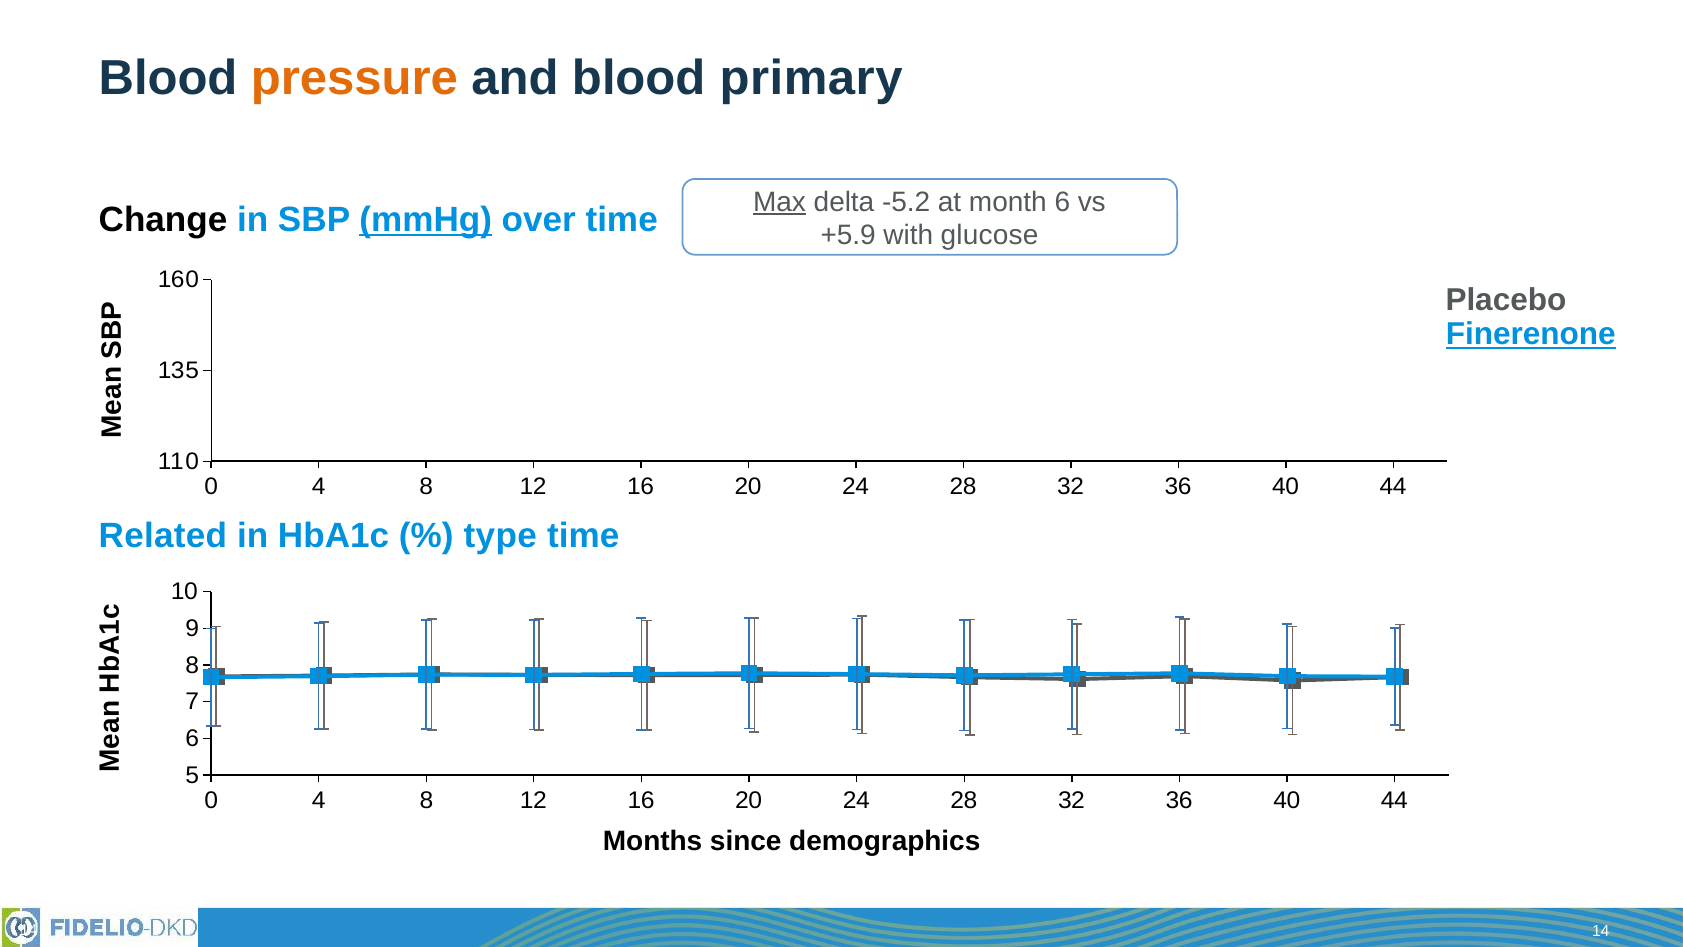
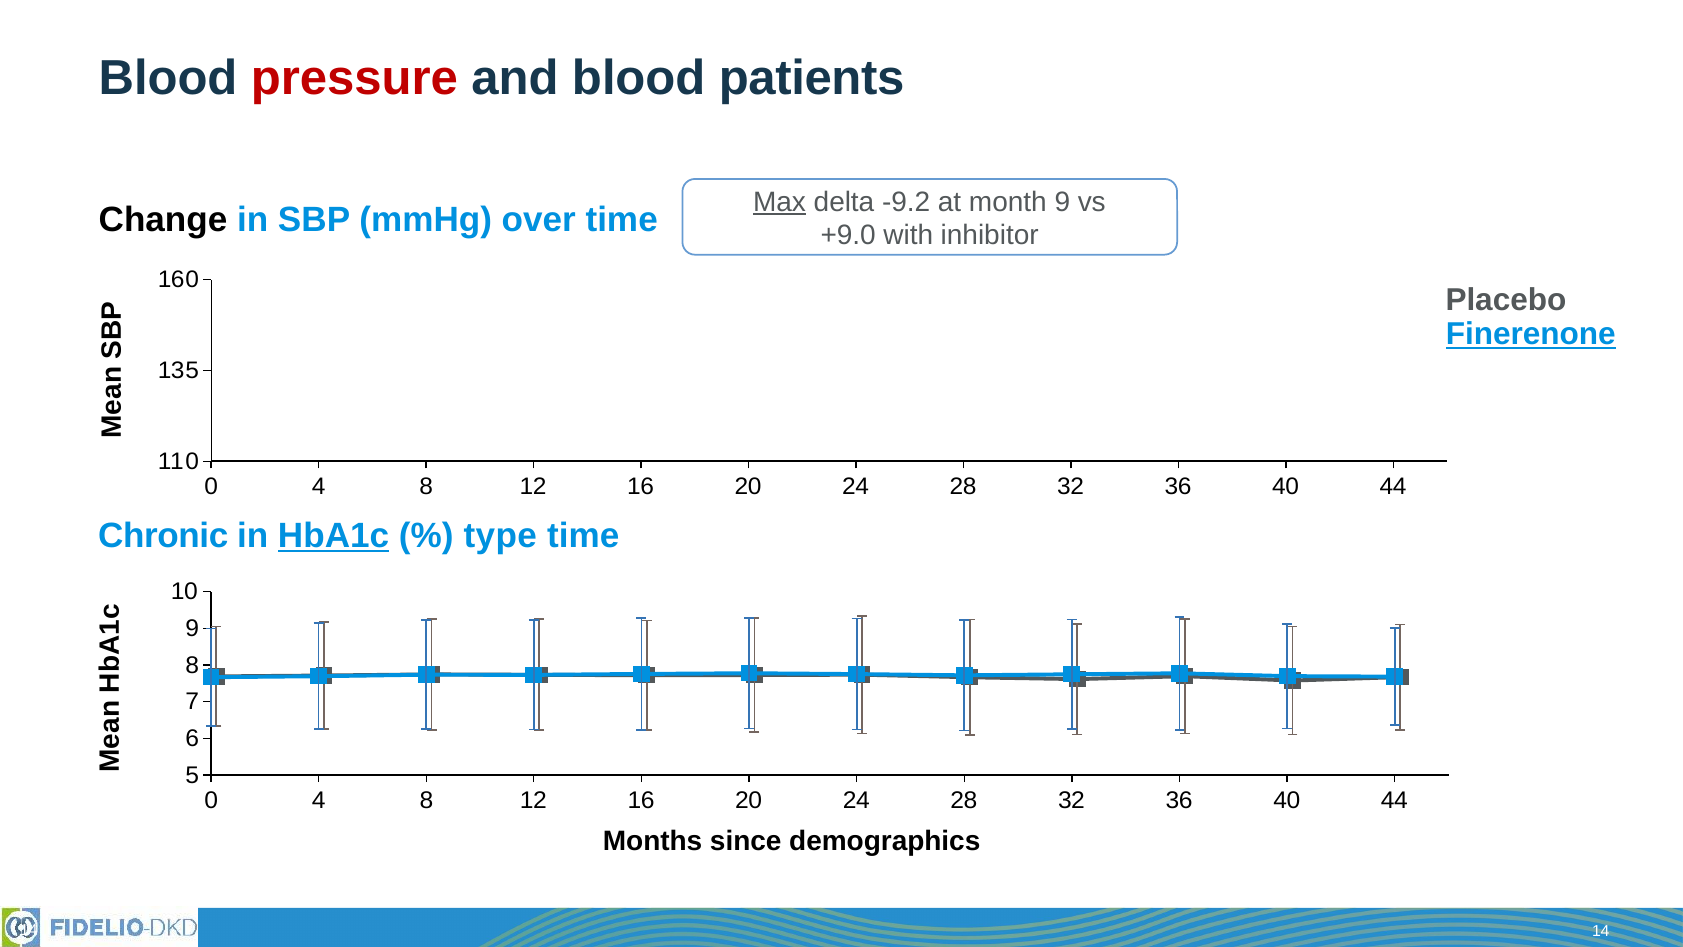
pressure colour: orange -> red
primary: primary -> patients
-5.2: -5.2 -> -9.2
month 6: 6 -> 9
mmHg underline: present -> none
+5.9: +5.9 -> +9.0
glucose: glucose -> inhibitor
Related: Related -> Chronic
HbA1c underline: none -> present
